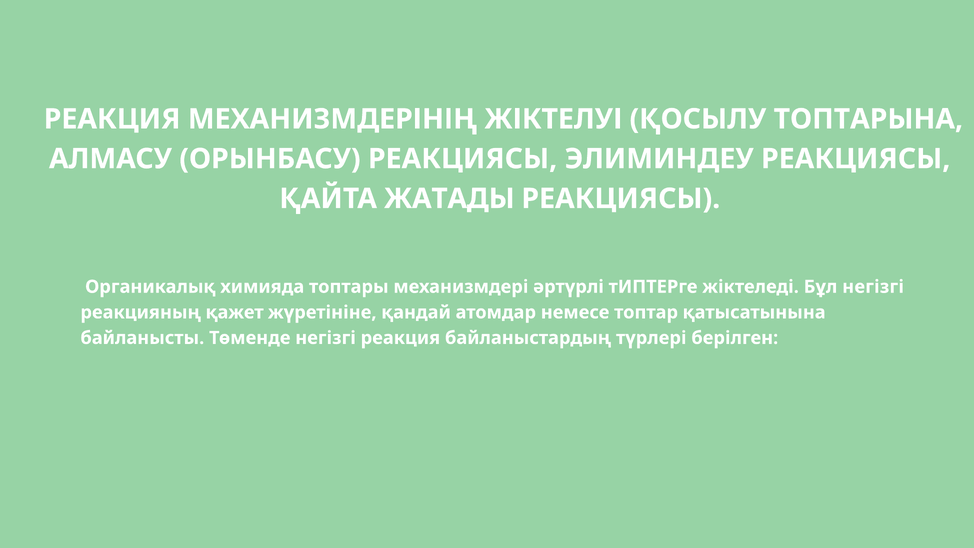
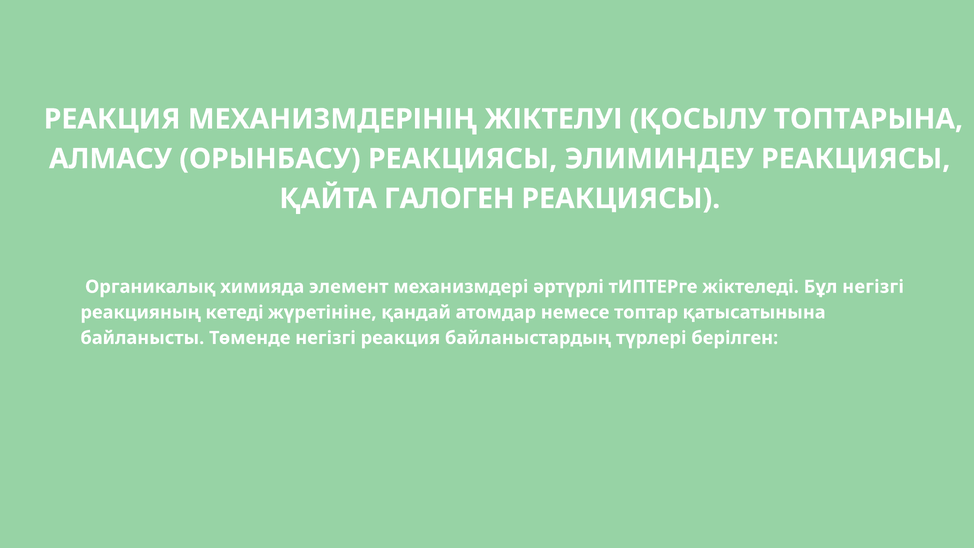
ЖАТАДЫ: ЖАТАДЫ -> ГАЛОГЕН
топтары: топтары -> элемент
қажет: қажет -> кетеді
